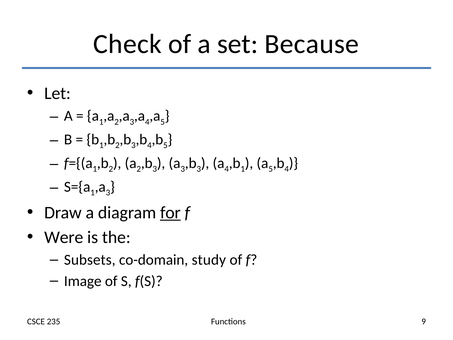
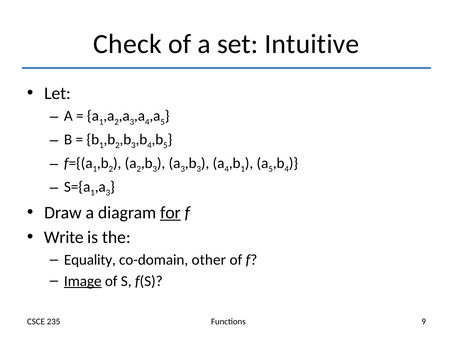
Because: Because -> Intuitive
Were: Were -> Write
Subsets: Subsets -> Equality
study: study -> other
Image underline: none -> present
